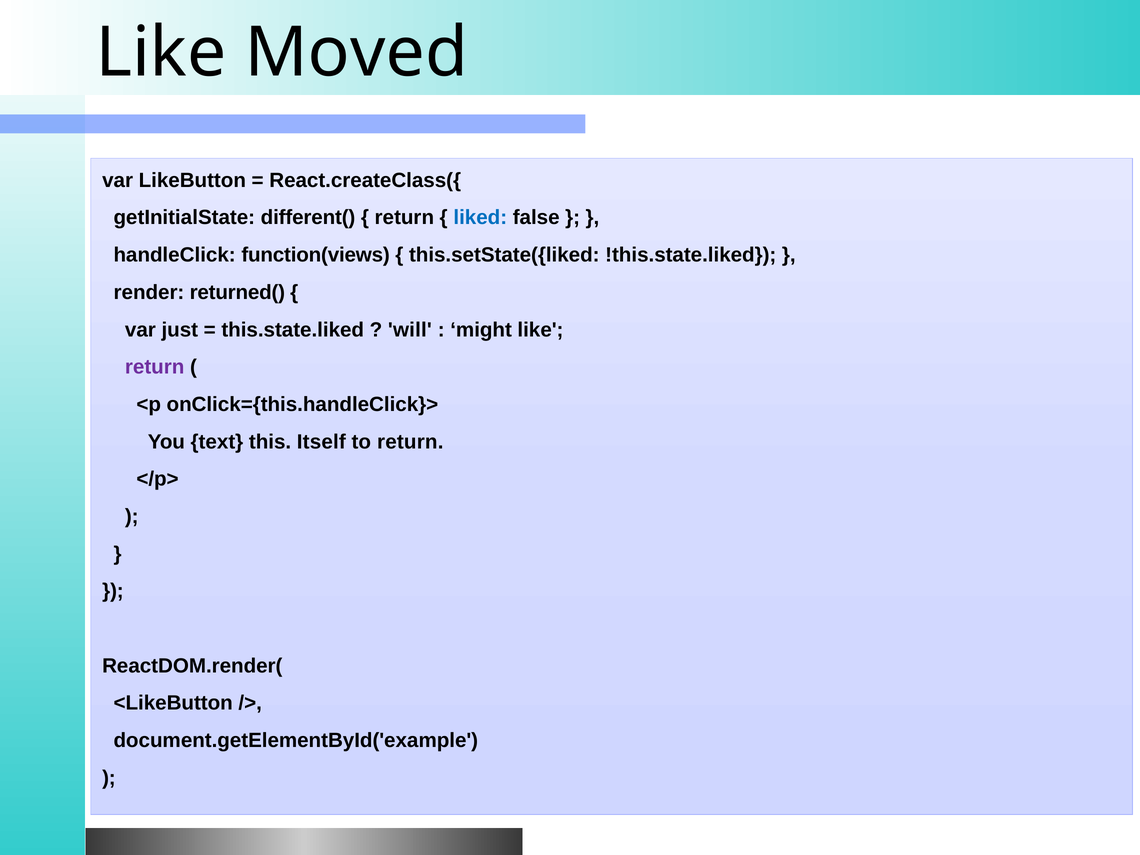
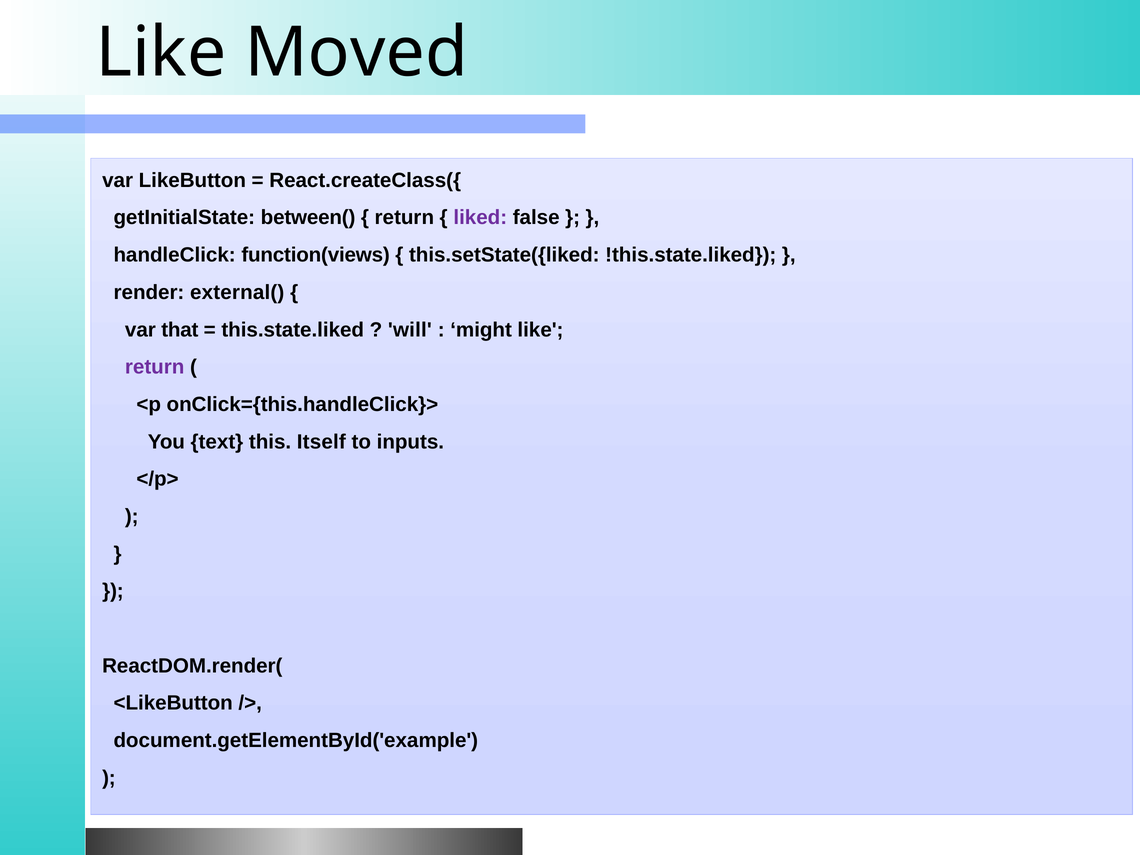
different(: different( -> between(
liked colour: blue -> purple
returned(: returned( -> external(
just: just -> that
to return: return -> inputs
